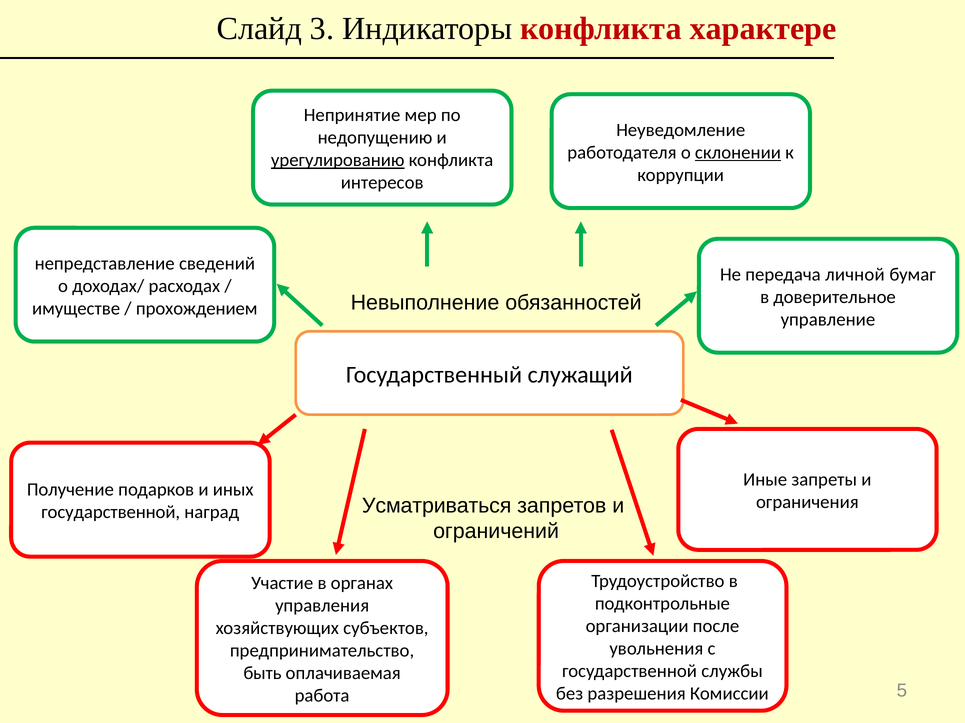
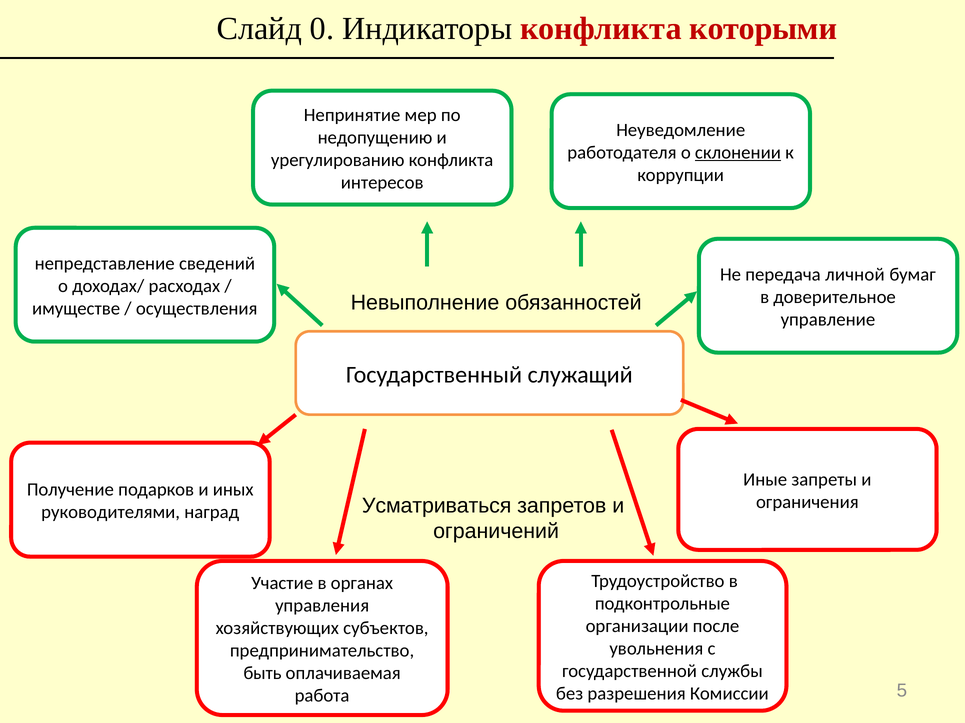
3: 3 -> 0
характере: характере -> которыми
урегулированию underline: present -> none
прохождением: прохождением -> осуществления
государственной at (111, 513): государственной -> руководителями
